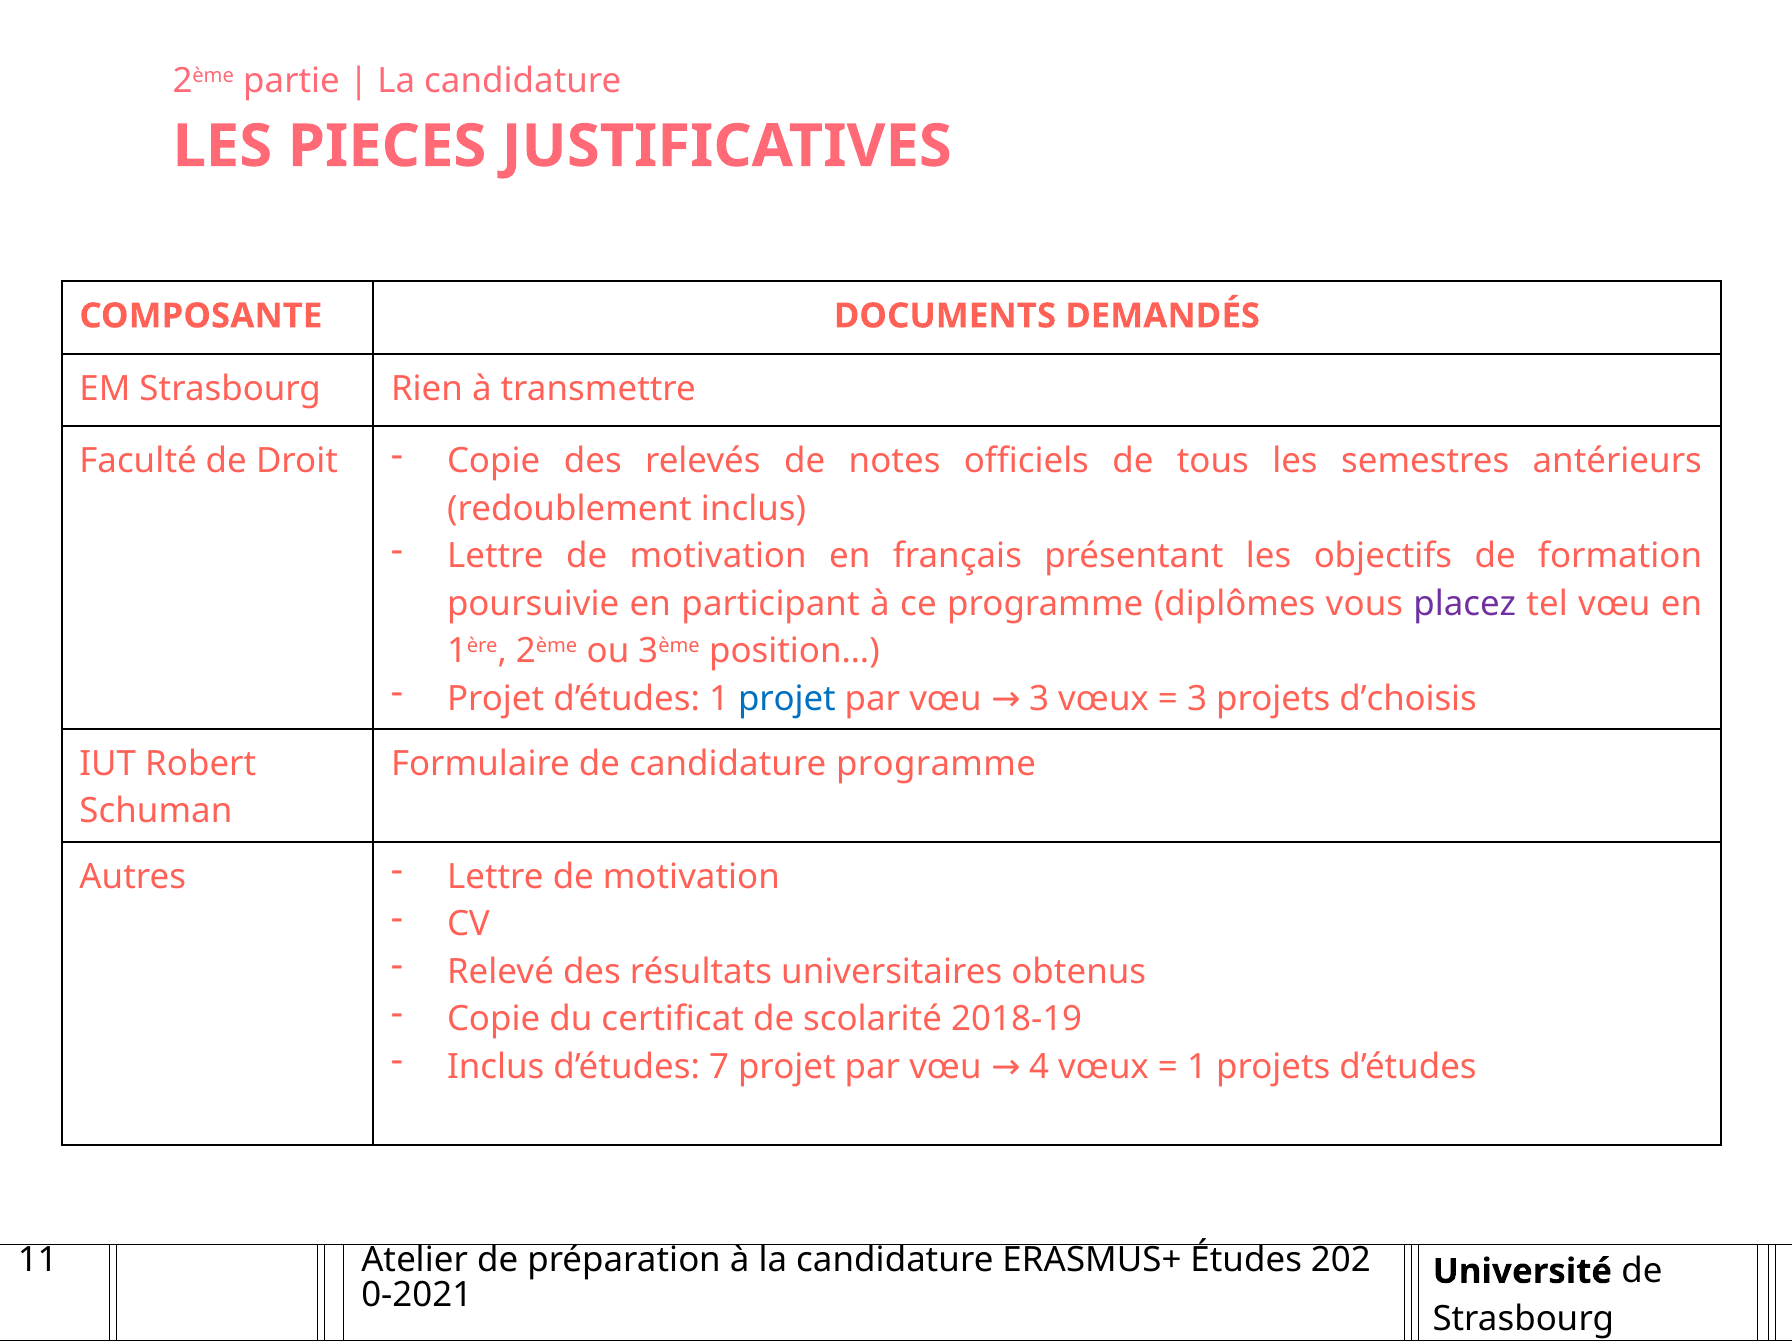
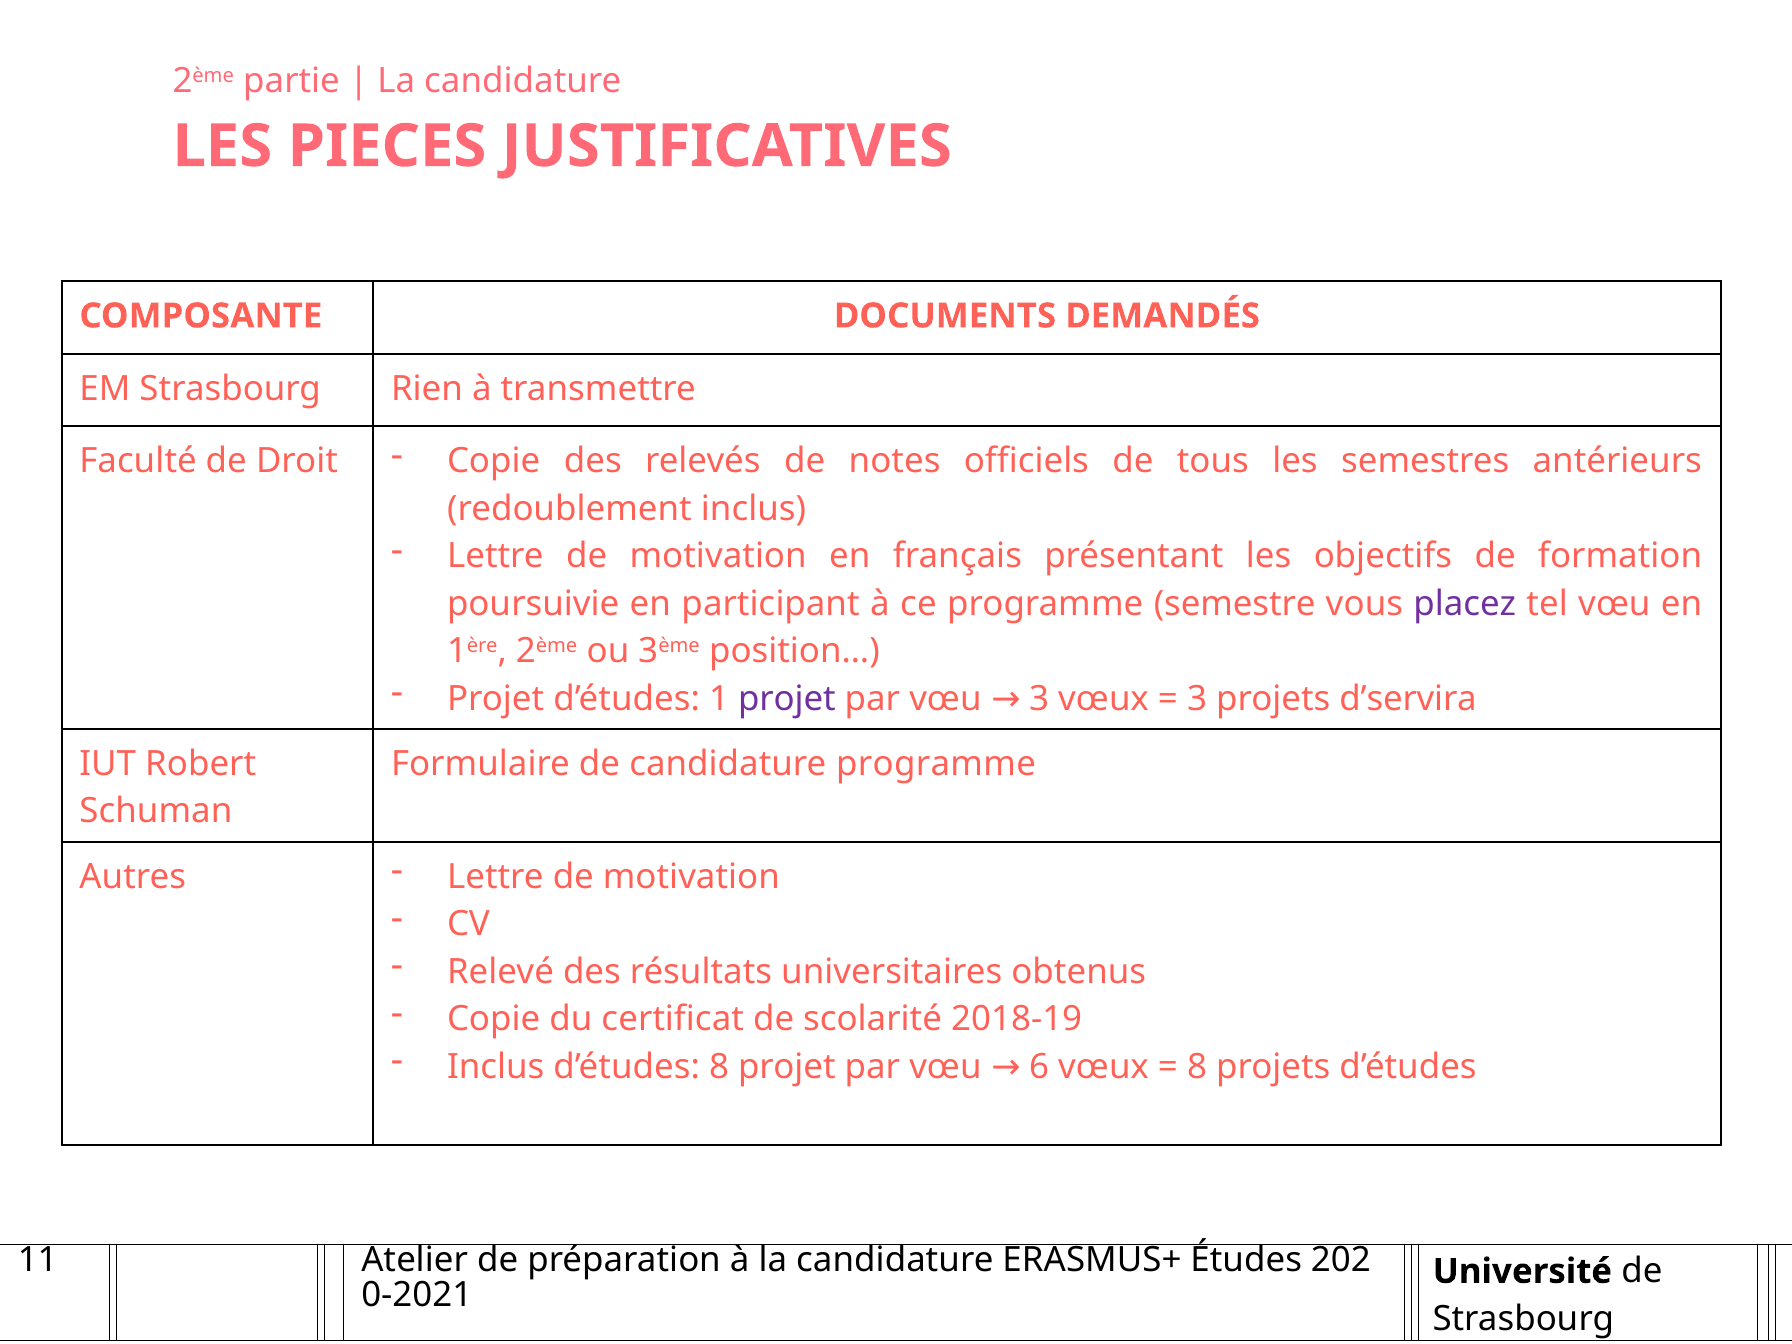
diplômes: diplômes -> semestre
projet at (787, 699) colour: blue -> purple
d’choisis: d’choisis -> d’servira
d’études 7: 7 -> 8
4: 4 -> 6
1 at (1197, 1067): 1 -> 8
